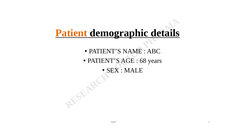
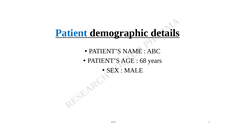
Patient colour: orange -> blue
